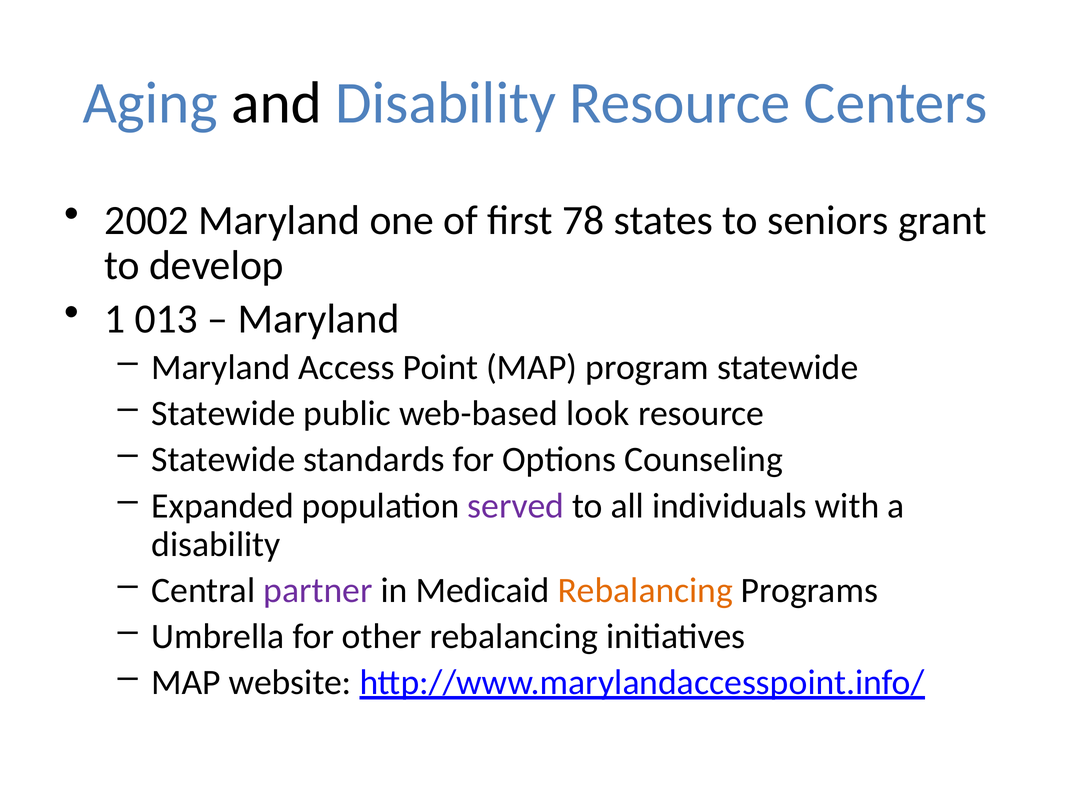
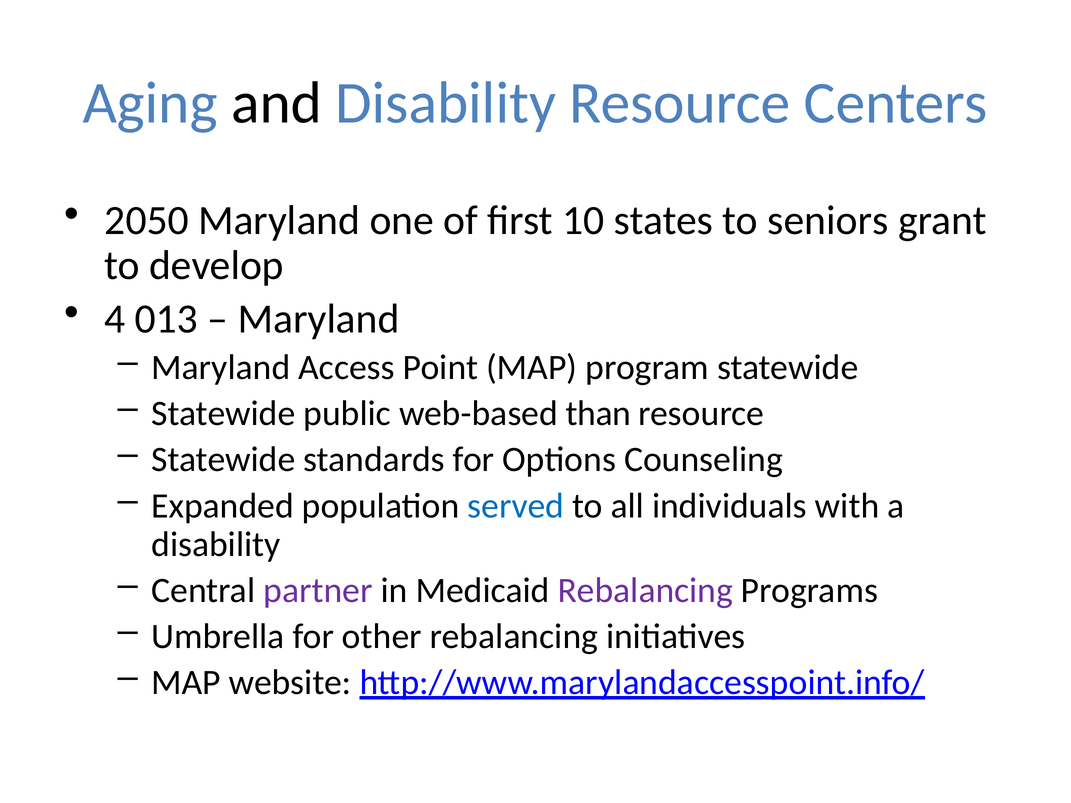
2002: 2002 -> 2050
78: 78 -> 10
1: 1 -> 4
look: look -> than
served colour: purple -> blue
Rebalancing at (645, 590) colour: orange -> purple
